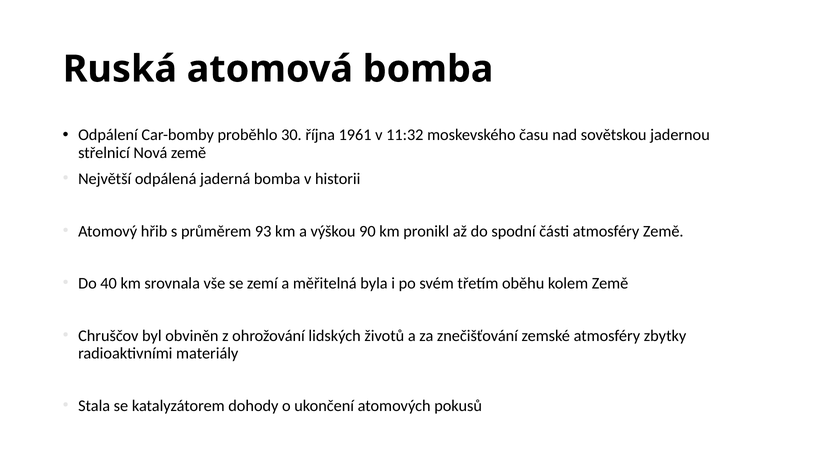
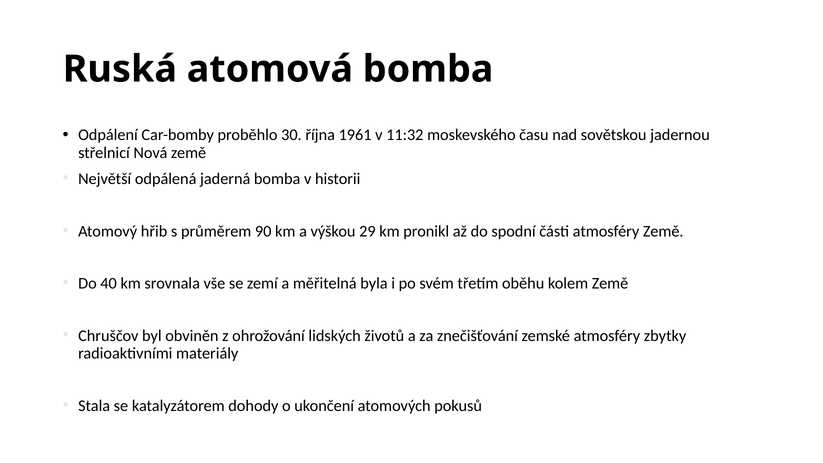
93: 93 -> 90
90: 90 -> 29
